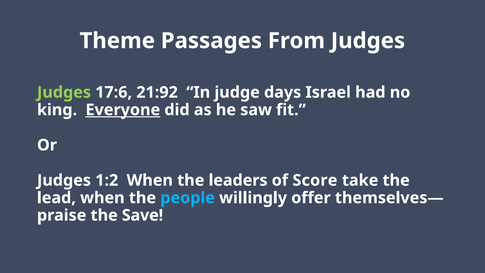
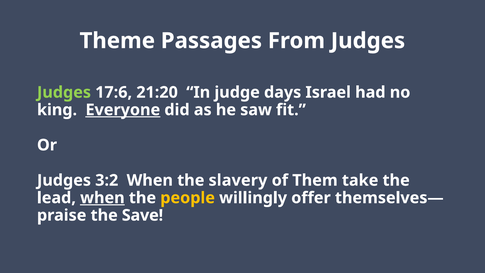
21:92: 21:92 -> 21:20
1:2: 1:2 -> 3:2
leaders: leaders -> slavery
Score: Score -> Them
when at (102, 198) underline: none -> present
people colour: light blue -> yellow
